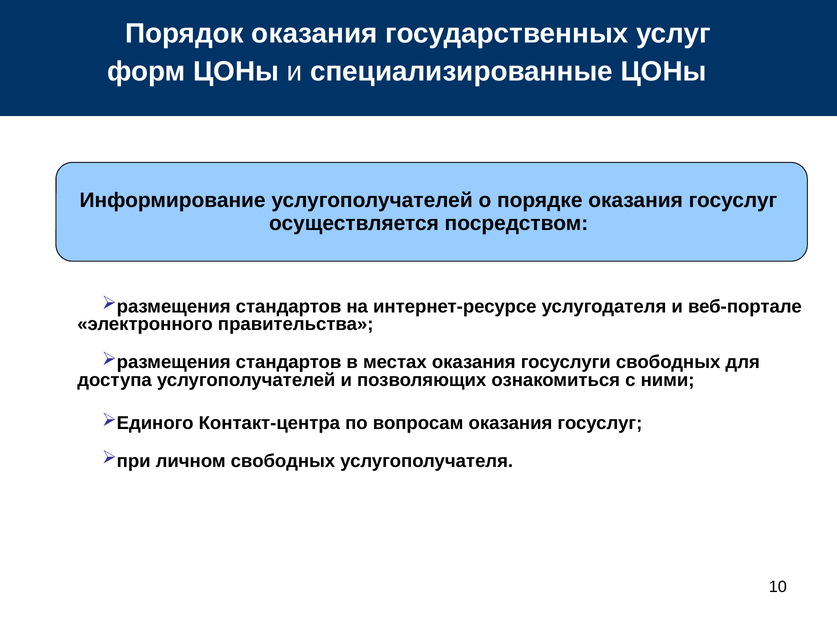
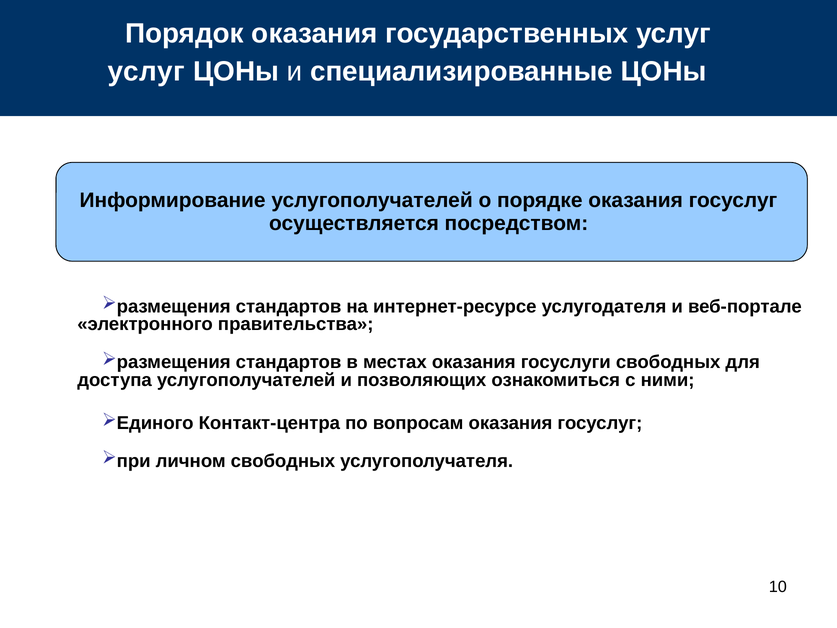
форм at (146, 72): форм -> услуг
